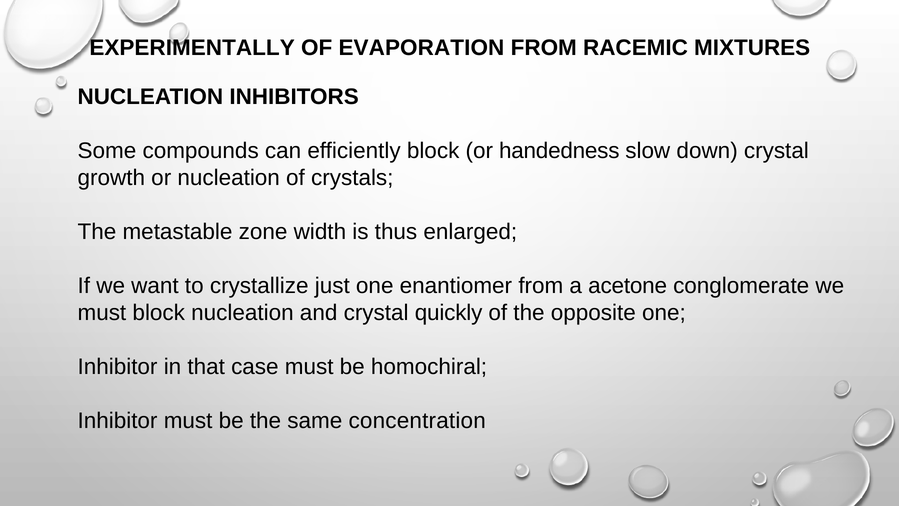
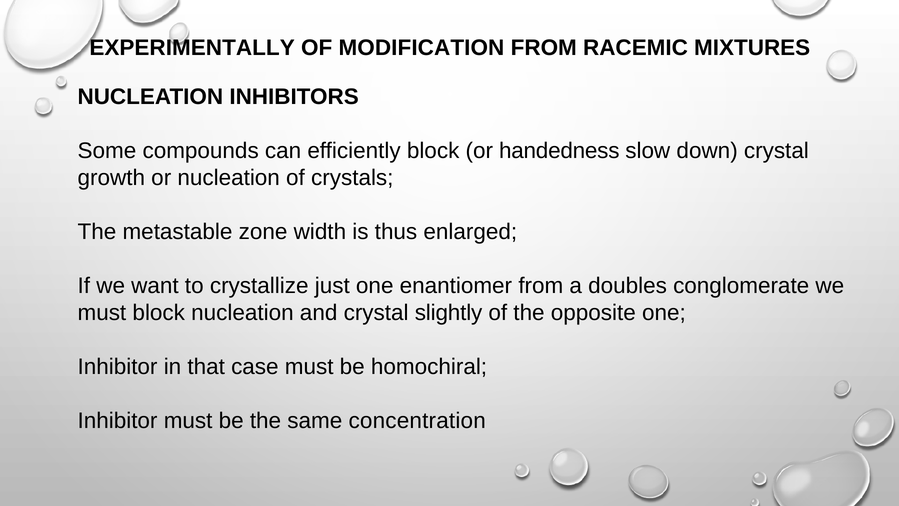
EVAPORATION: EVAPORATION -> MODIFICATION
acetone: acetone -> doubles
quickly: quickly -> slightly
